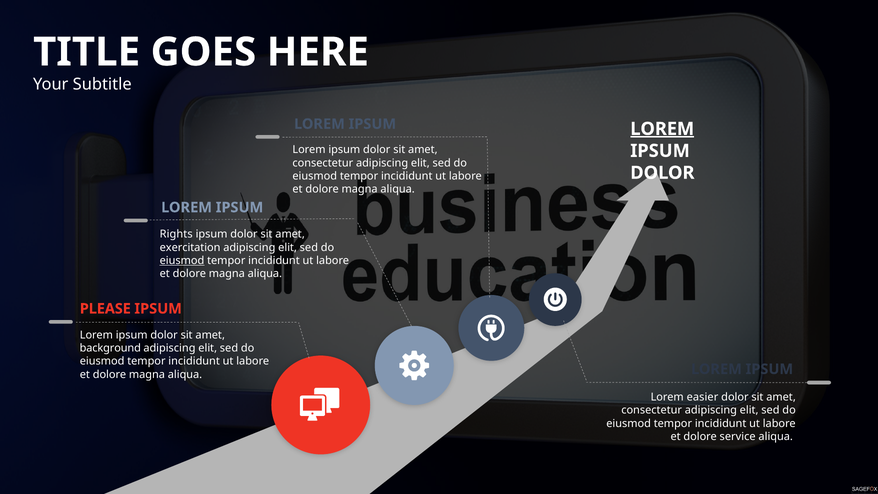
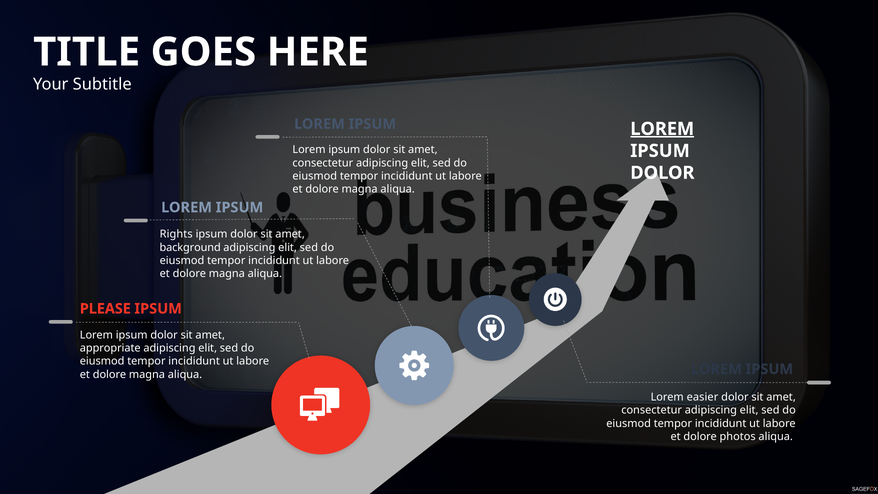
exercitation: exercitation -> background
eiusmod at (182, 261) underline: present -> none
background: background -> appropriate
service: service -> photos
